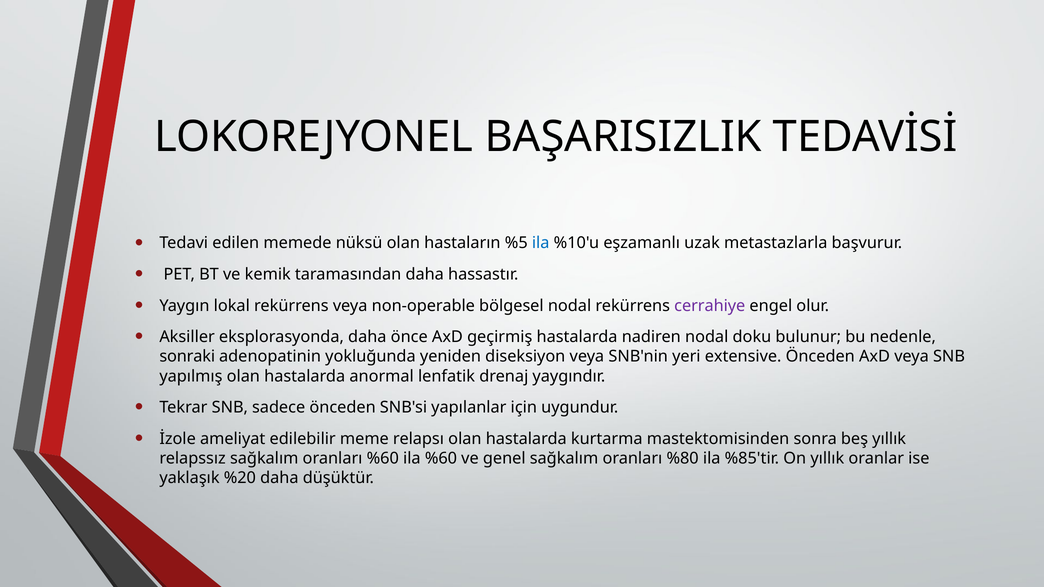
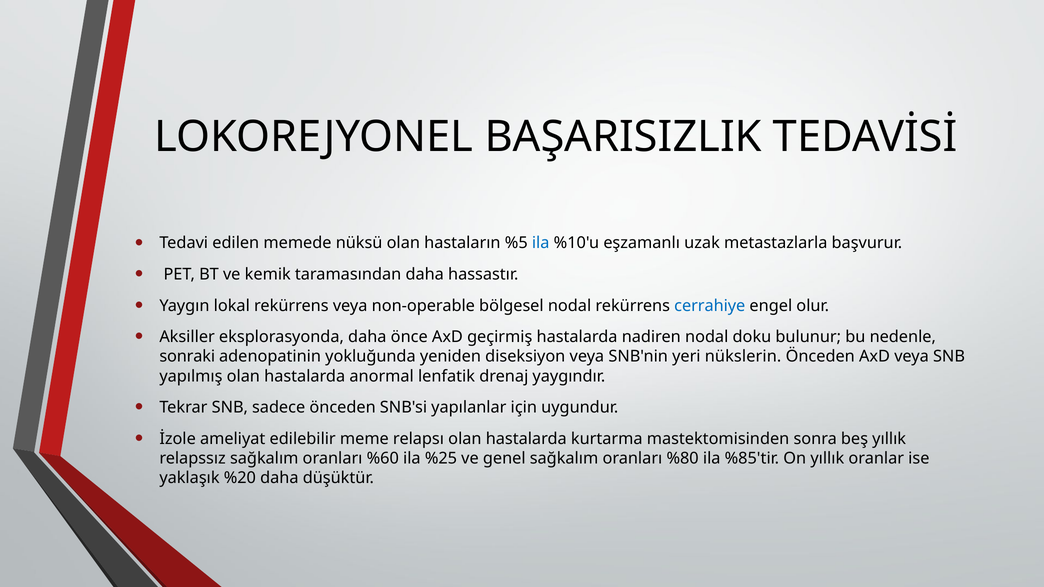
cerrahiye colour: purple -> blue
extensive: extensive -> nükslerin
ila %60: %60 -> %25
